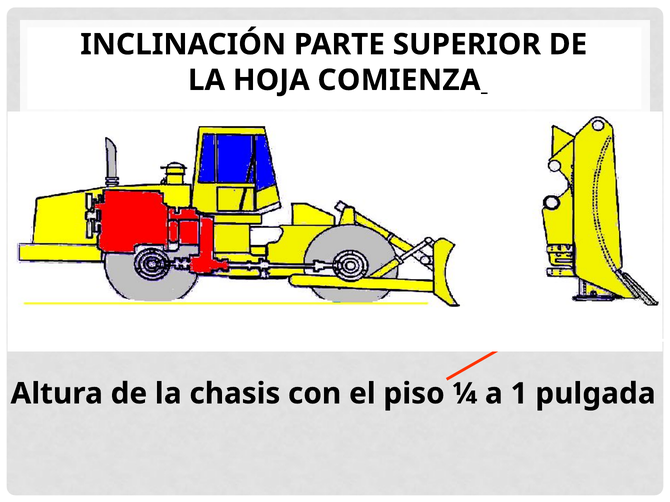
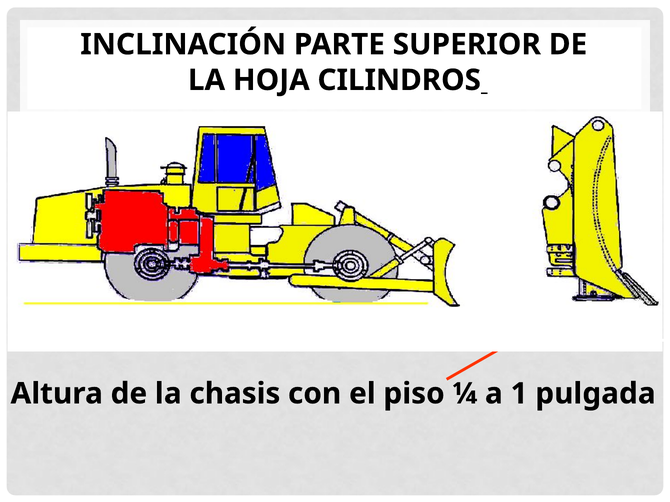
COMIENZA: COMIENZA -> CILINDROS
